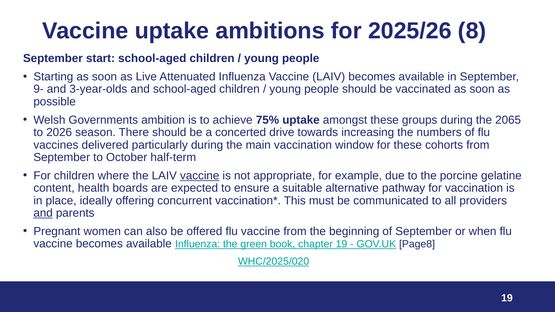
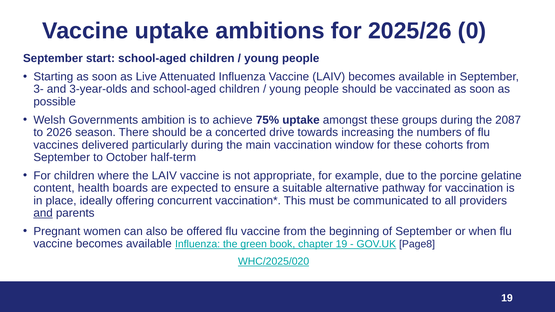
8: 8 -> 0
9-: 9- -> 3-
2065: 2065 -> 2087
vaccine at (200, 176) underline: present -> none
